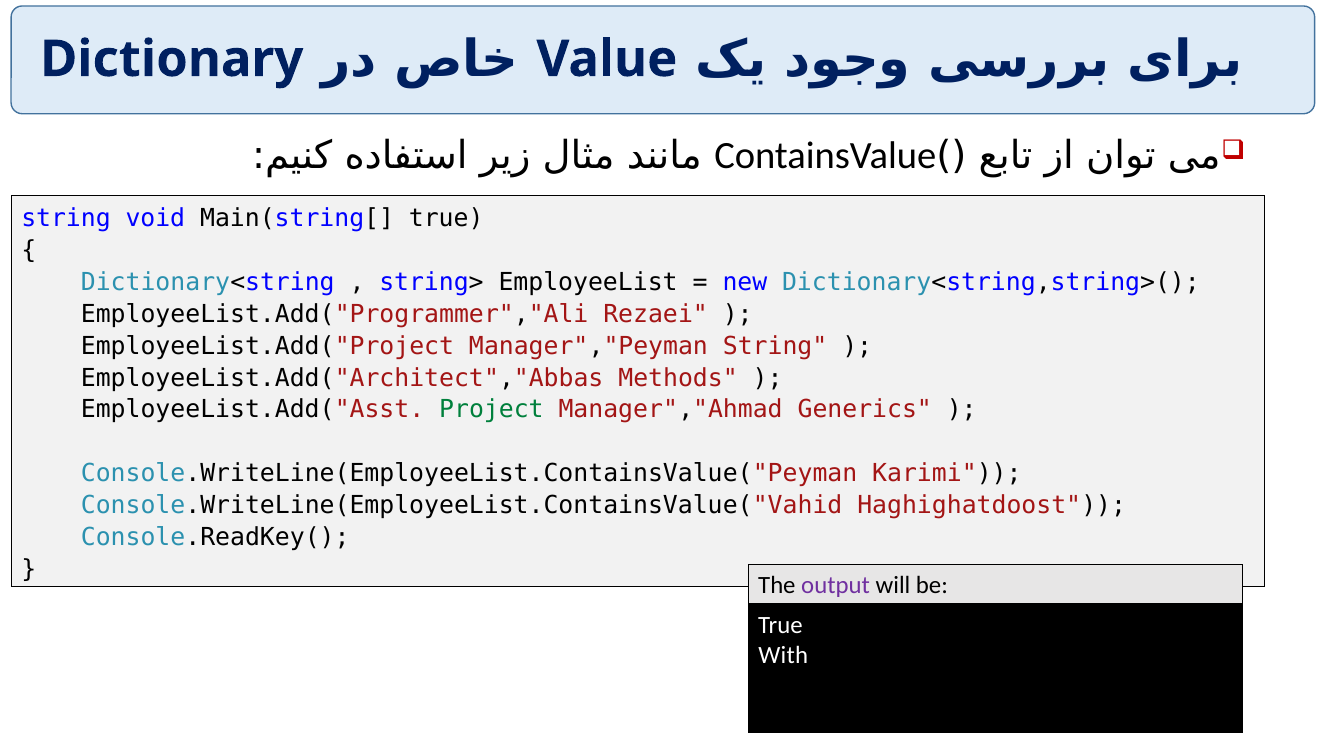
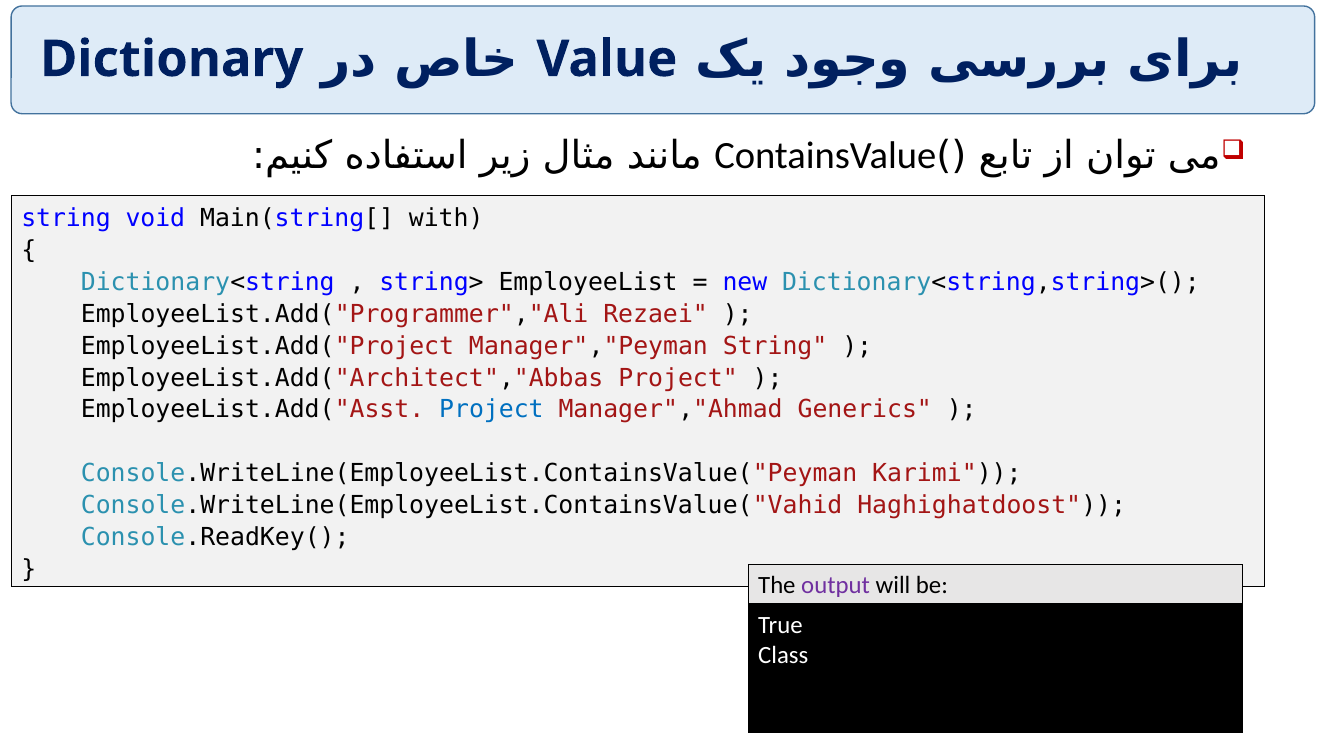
Main(string[ true: true -> with
EmployeeList.Add("Architect","Abbas Methods: Methods -> Project
Project at (491, 410) colour: green -> blue
With: With -> Class
